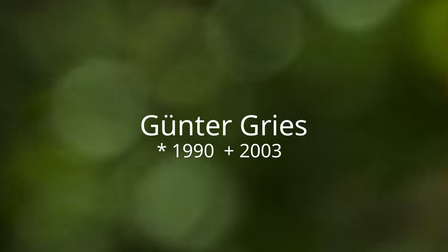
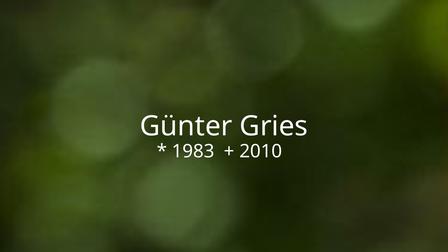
1990: 1990 -> 1983
2003: 2003 -> 2010
